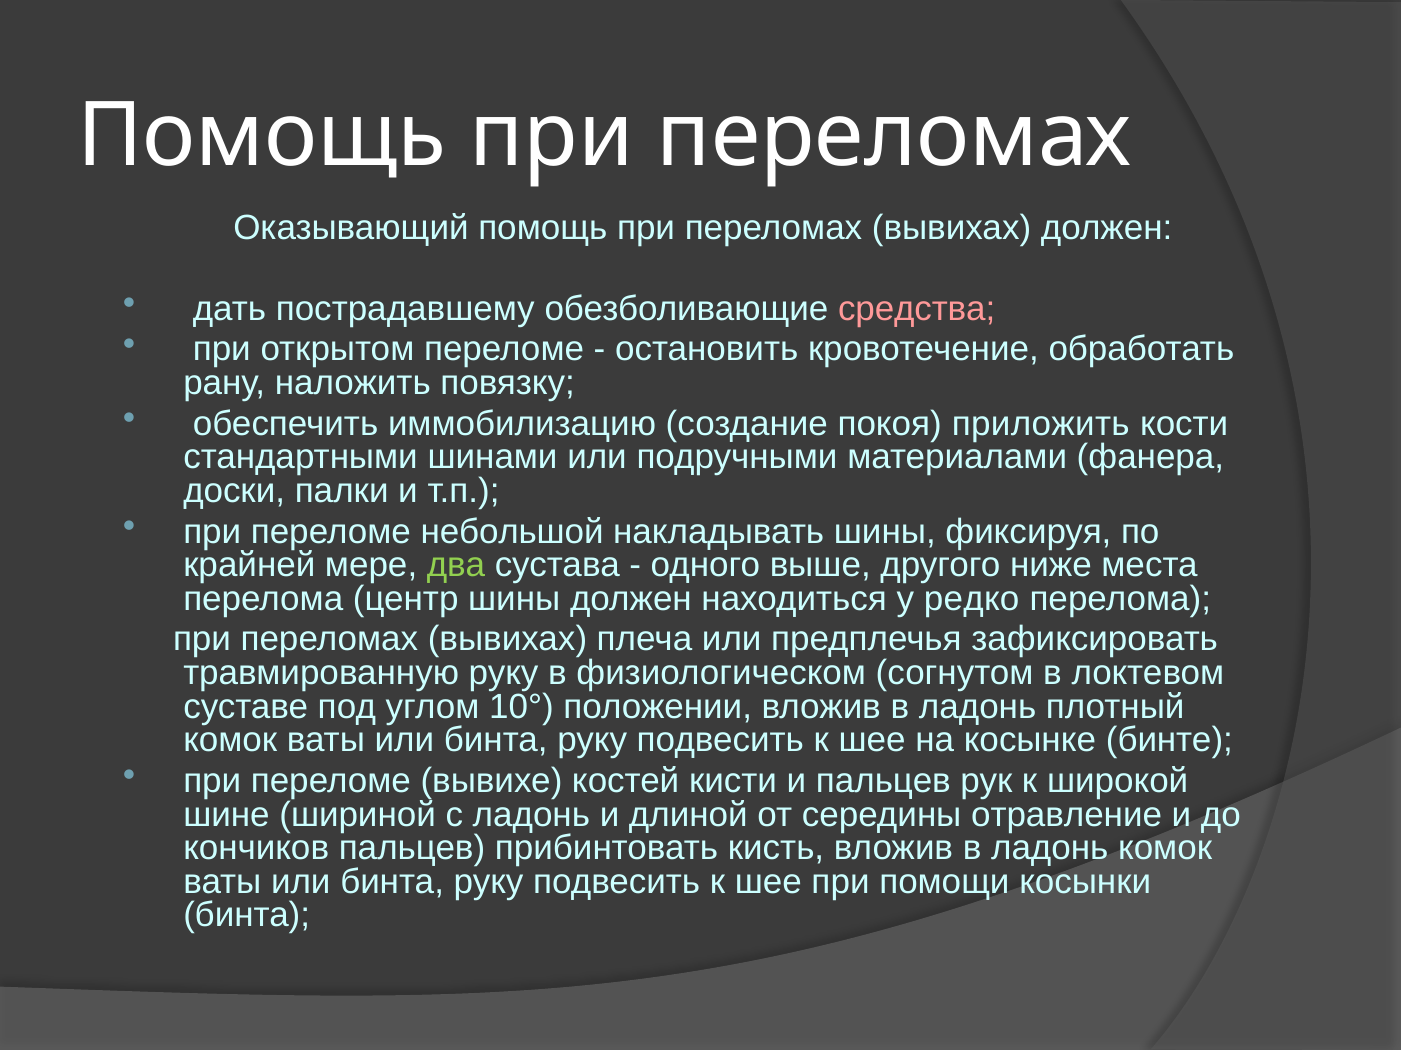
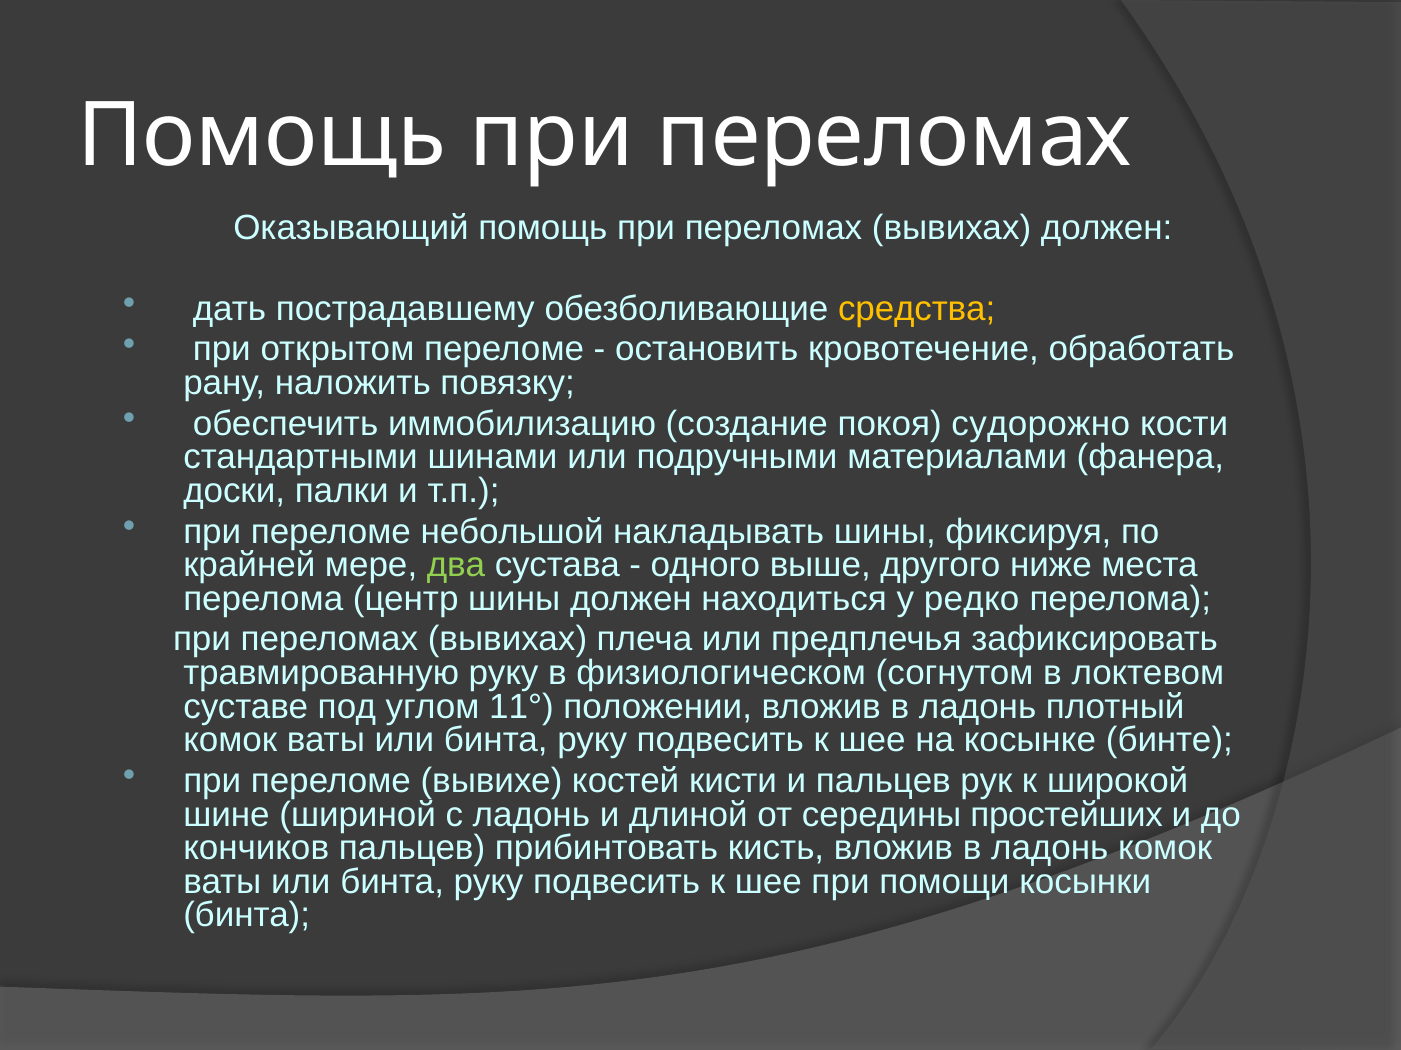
средства colour: pink -> yellow
приложить: приложить -> судорожно
10°: 10° -> 11°
отравление: отравление -> простейших
